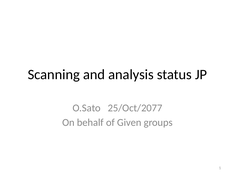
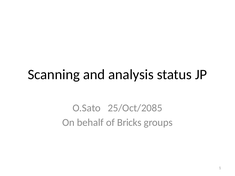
25/Oct/2077: 25/Oct/2077 -> 25/Oct/2085
Given: Given -> Bricks
